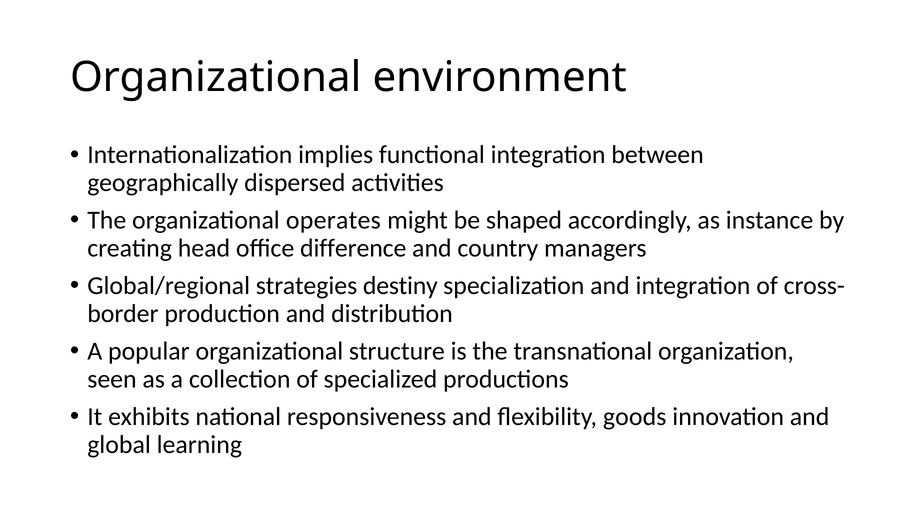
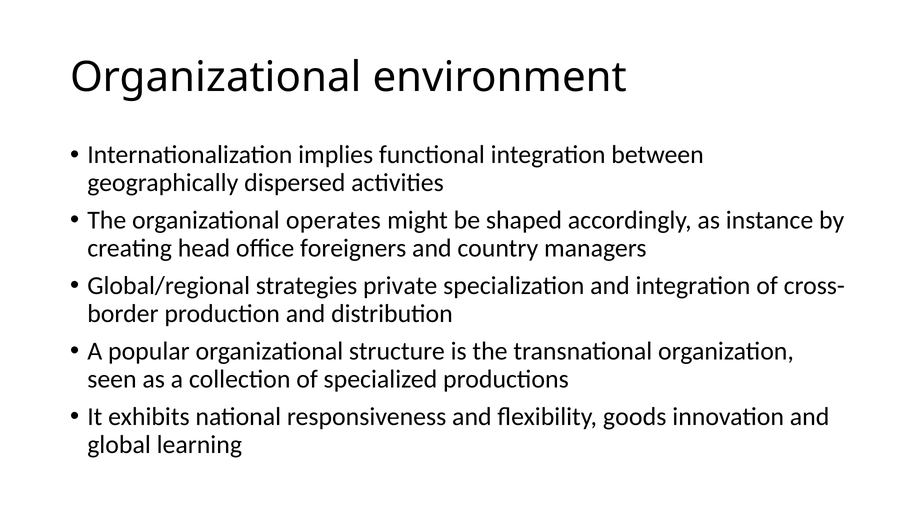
difference: difference -> foreigners
destiny: destiny -> private
